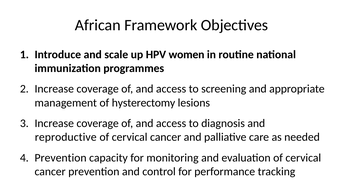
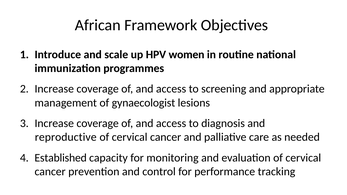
hysterectomy: hysterectomy -> gynaecologist
Prevention at (61, 158): Prevention -> Established
